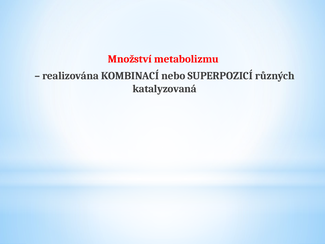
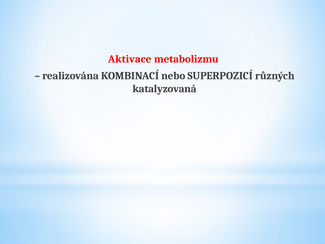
Množství: Množství -> Aktivace
